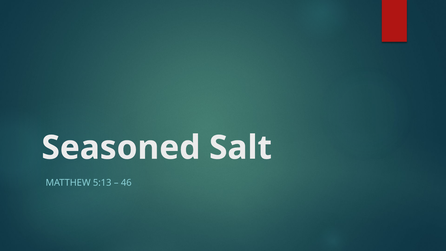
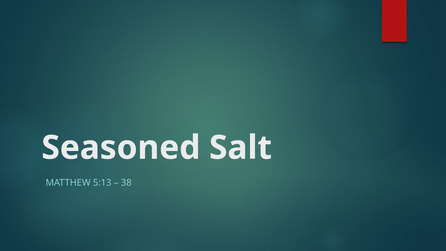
46: 46 -> 38
